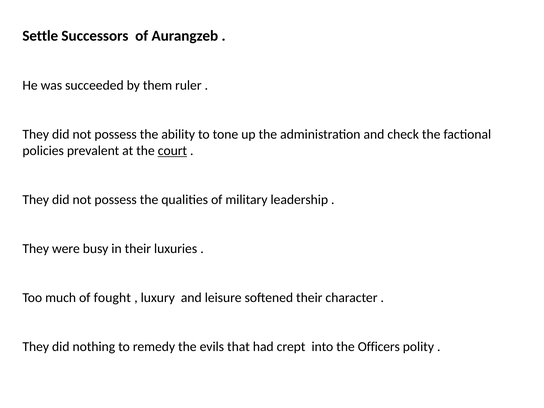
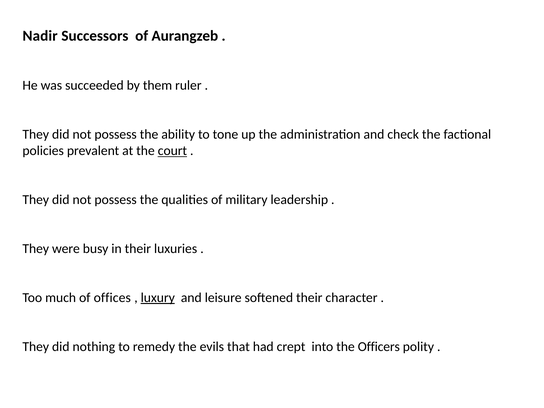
Settle: Settle -> Nadir
fought: fought -> offices
luxury underline: none -> present
